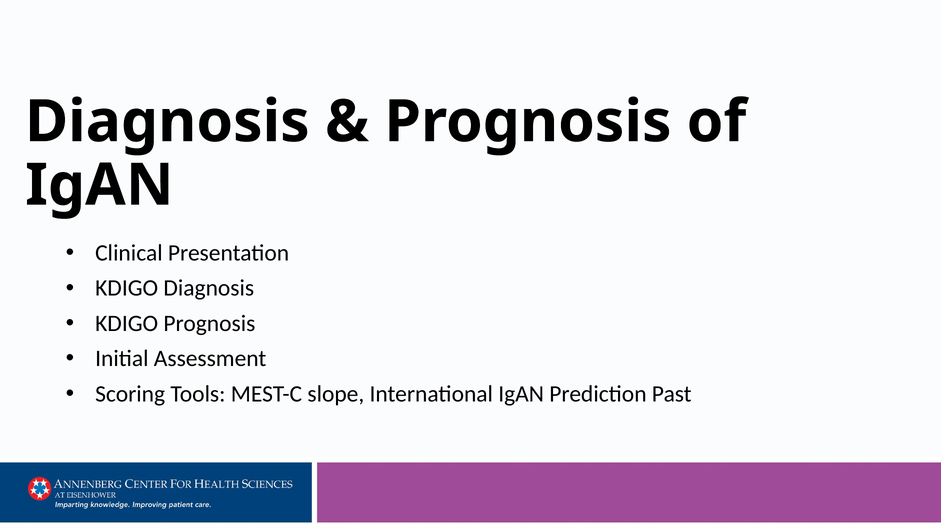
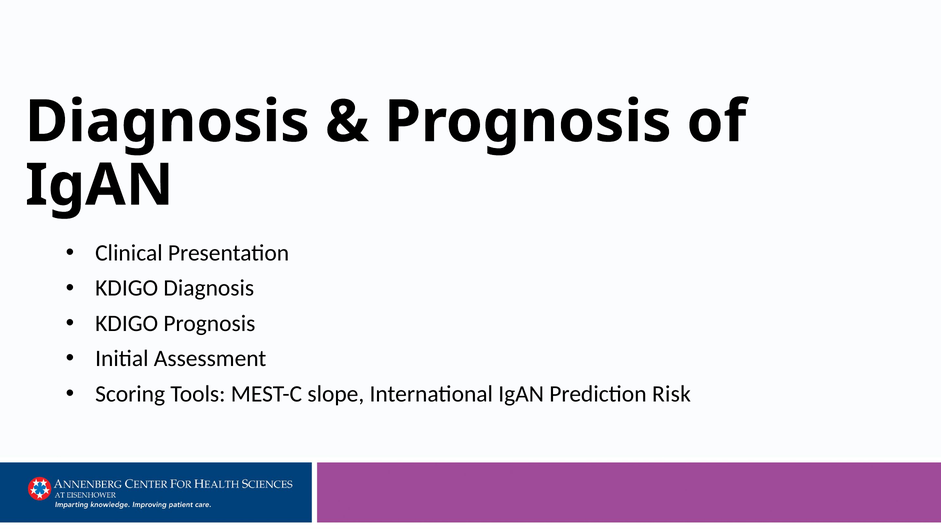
Past: Past -> Risk
